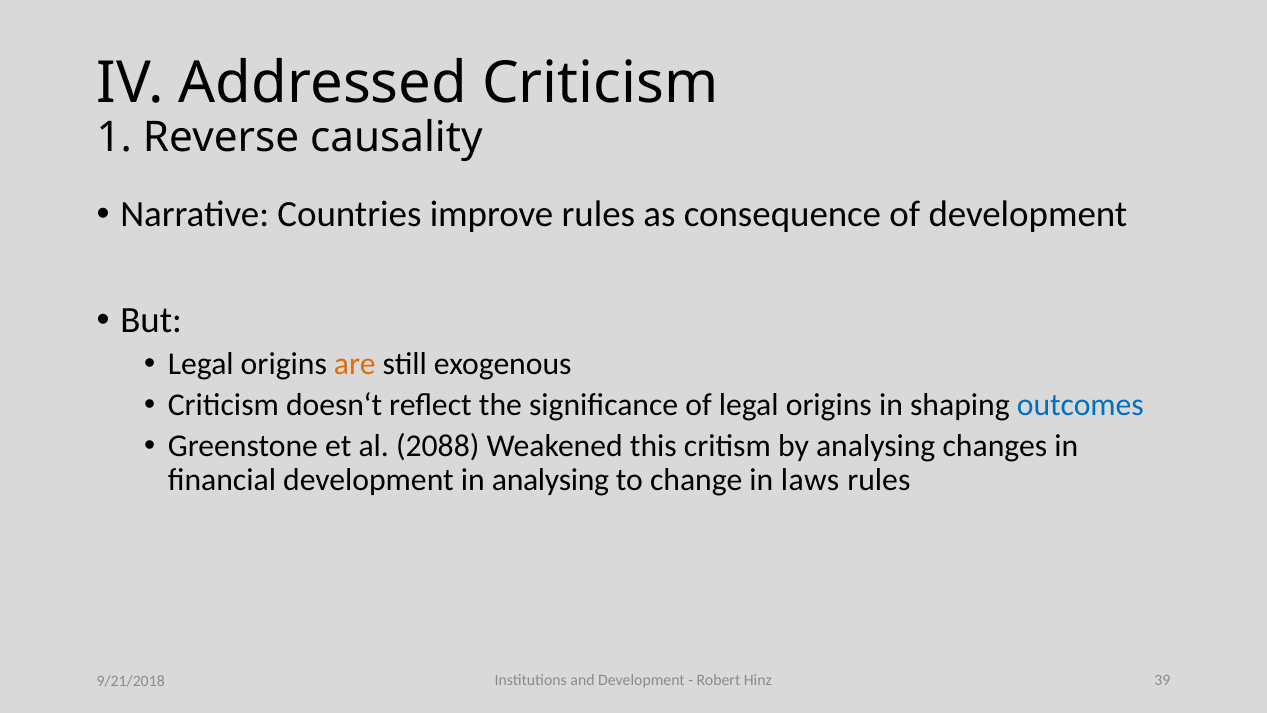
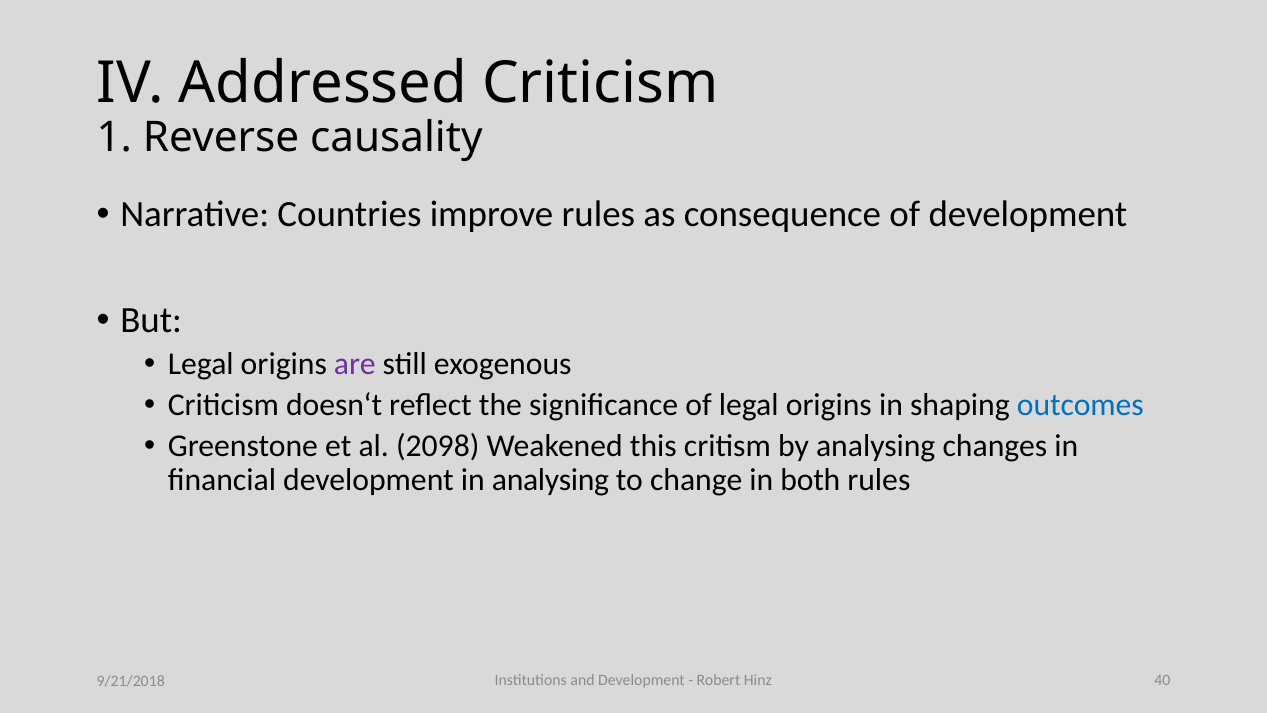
are colour: orange -> purple
2088: 2088 -> 2098
laws: laws -> both
39: 39 -> 40
